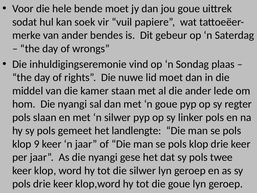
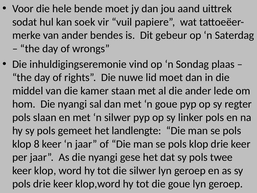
jou goue: goue -> aand
9: 9 -> 8
